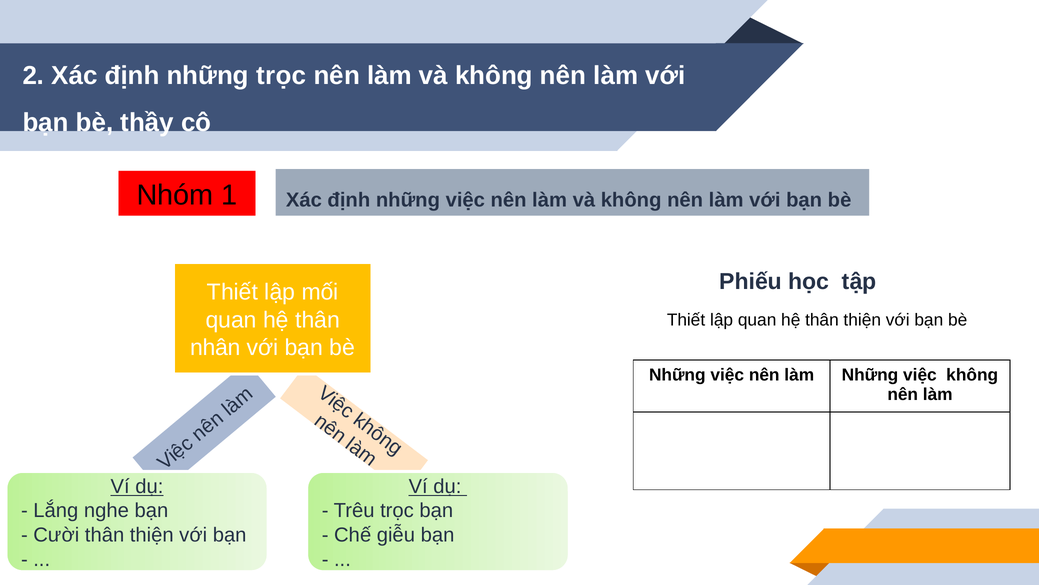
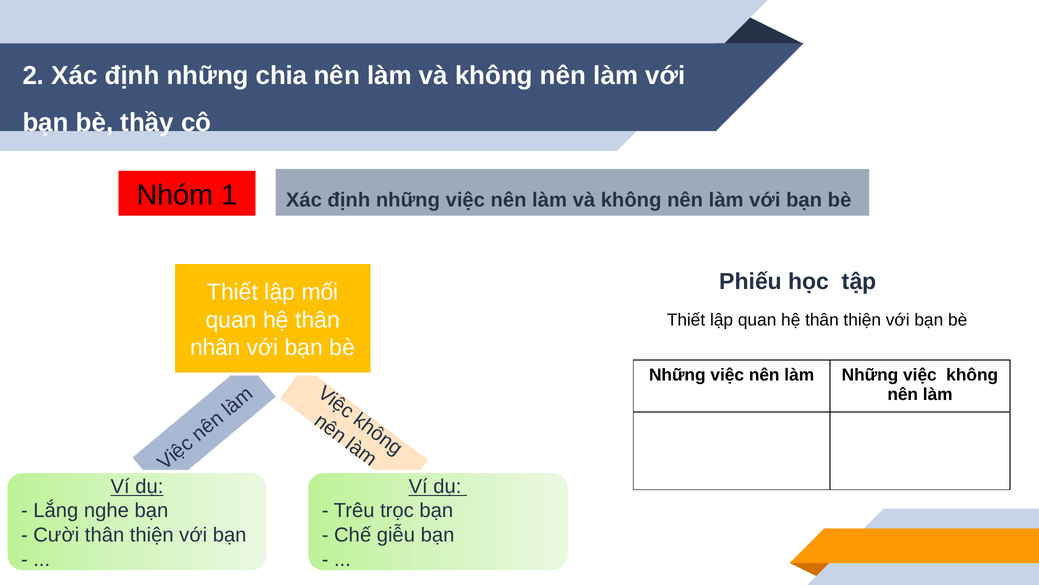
những trọc: trọc -> chia
